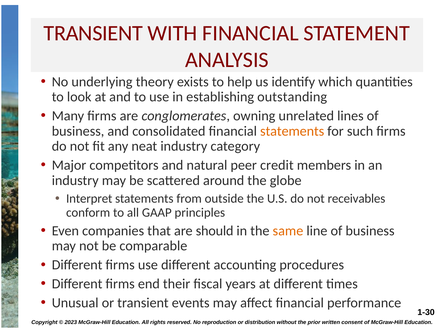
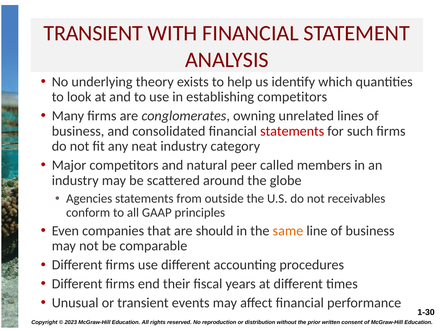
establishing outstanding: outstanding -> competitors
statements at (292, 131) colour: orange -> red
credit: credit -> called
Interpret: Interpret -> Agencies
